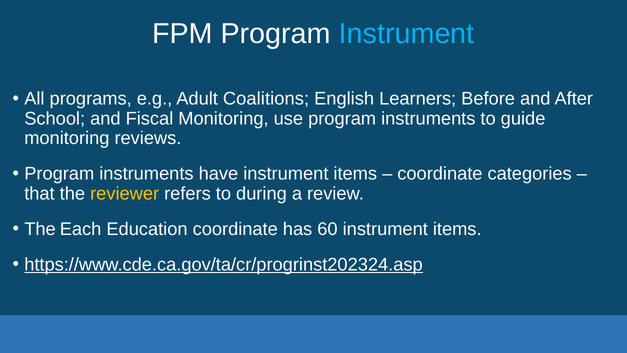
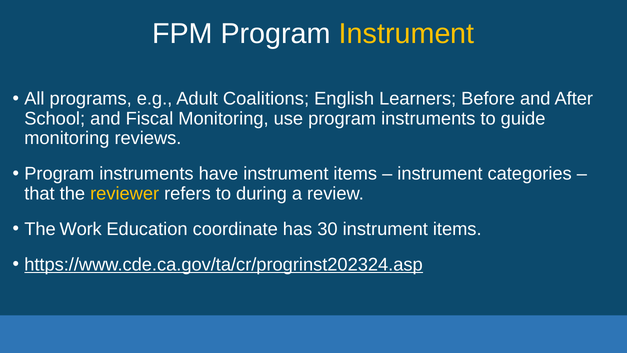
Instrument at (407, 34) colour: light blue -> yellow
coordinate at (440, 174): coordinate -> instrument
Each: Each -> Work
60: 60 -> 30
